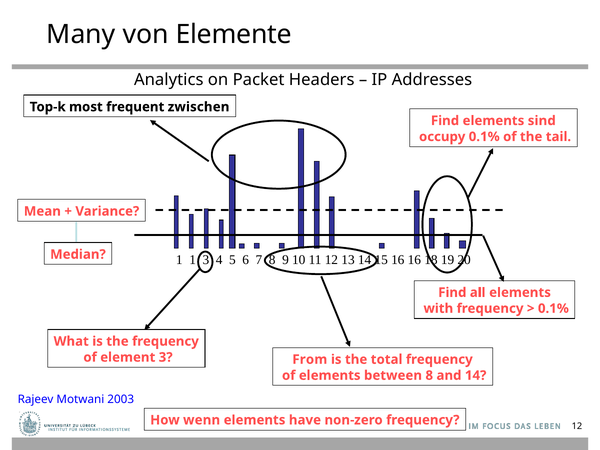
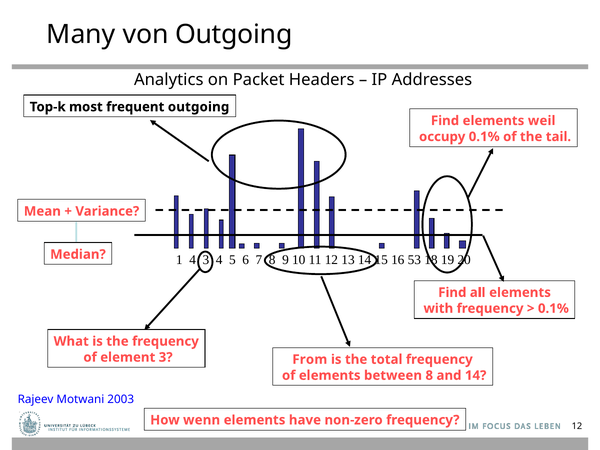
von Elemente: Elemente -> Outgoing
frequent zwischen: zwischen -> outgoing
sind: sind -> weil
1 1: 1 -> 4
16 16: 16 -> 53
